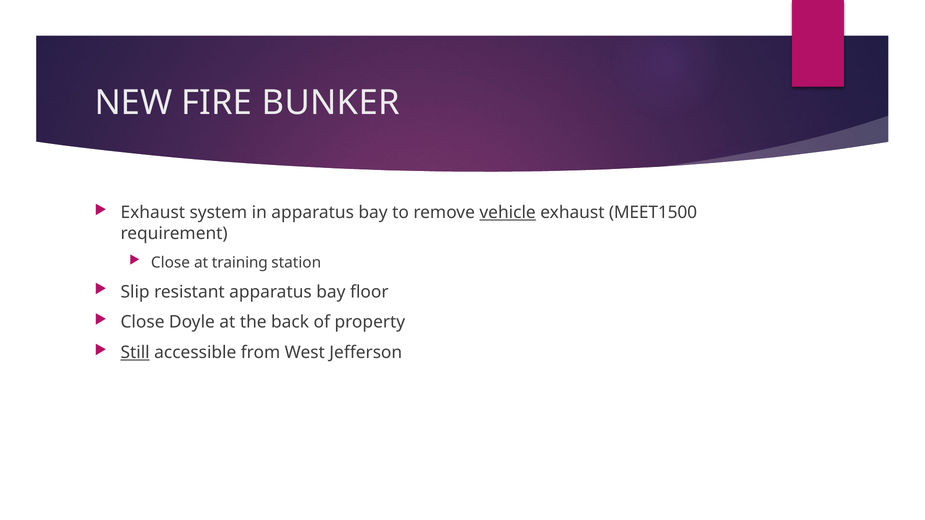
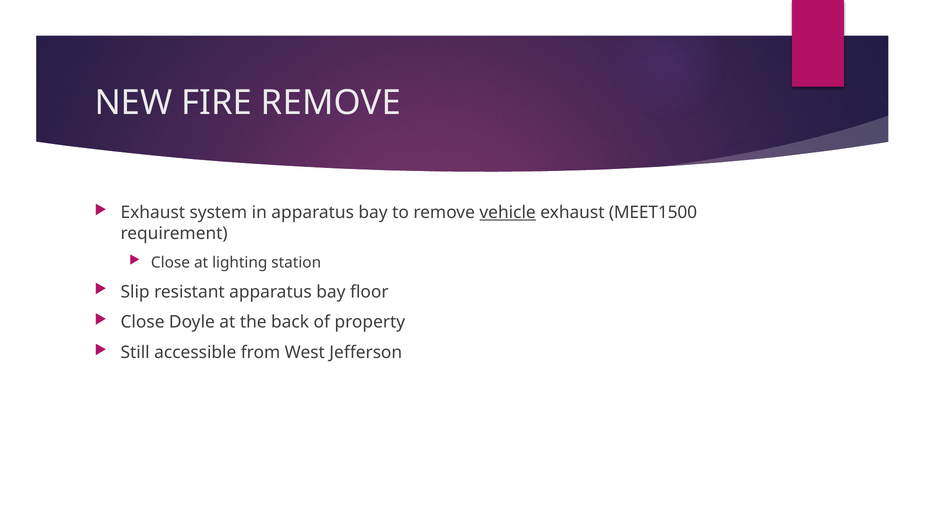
FIRE BUNKER: BUNKER -> REMOVE
training: training -> lighting
Still underline: present -> none
